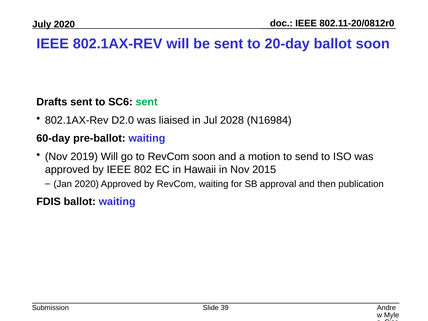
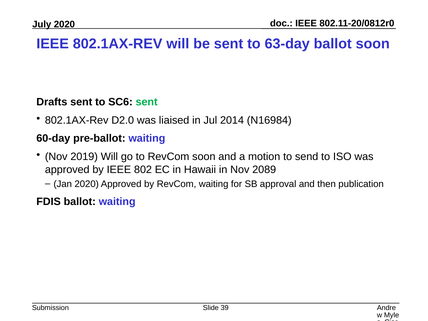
20-day: 20-day -> 63-day
2028: 2028 -> 2014
2015: 2015 -> 2089
